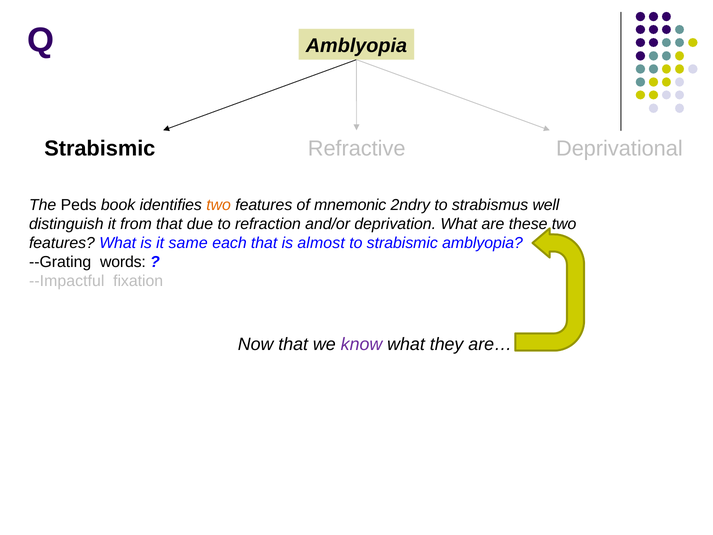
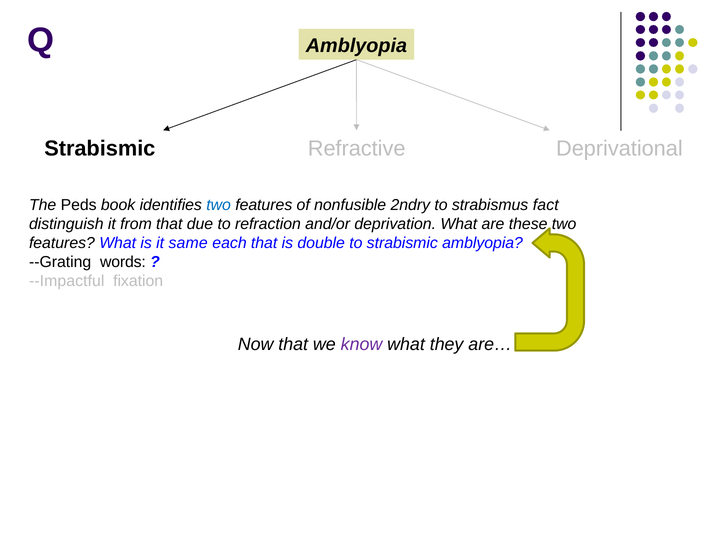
two at (219, 205) colour: orange -> blue
mnemonic: mnemonic -> nonfusible
well: well -> fact
almost: almost -> double
